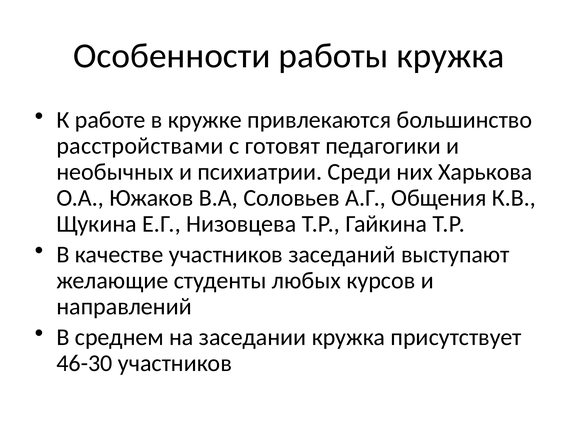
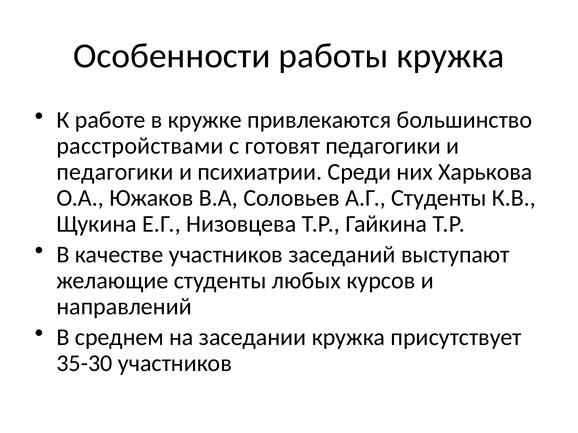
необычных at (115, 172): необычных -> педагогики
А.Г Общения: Общения -> Студенты
46-30: 46-30 -> 35-30
